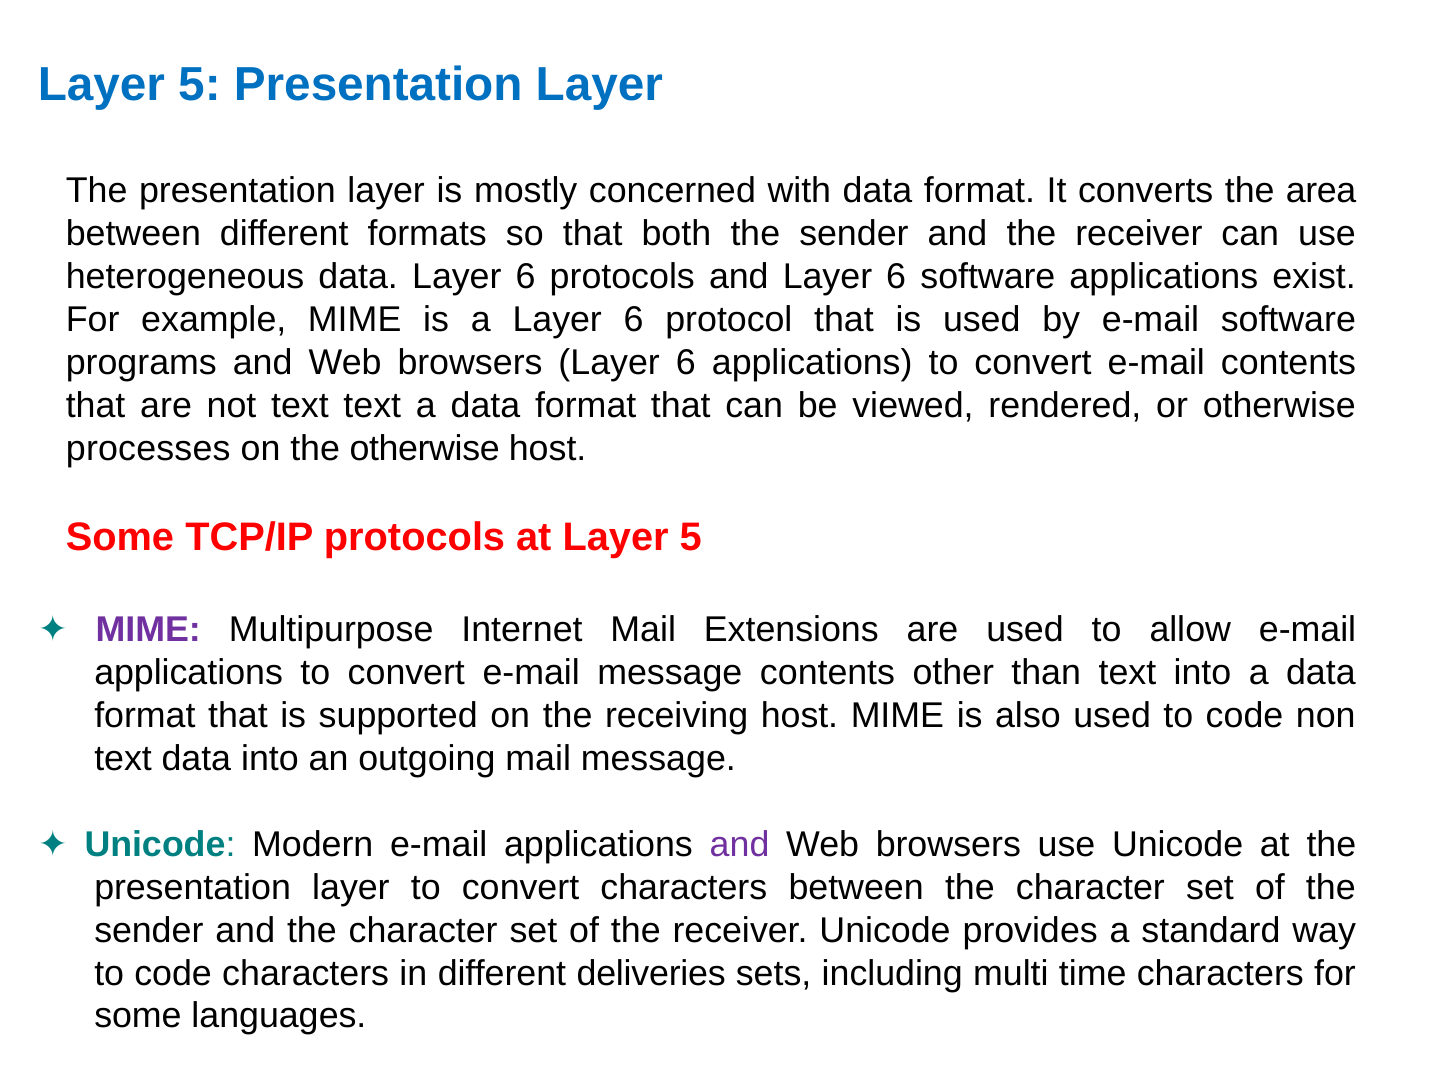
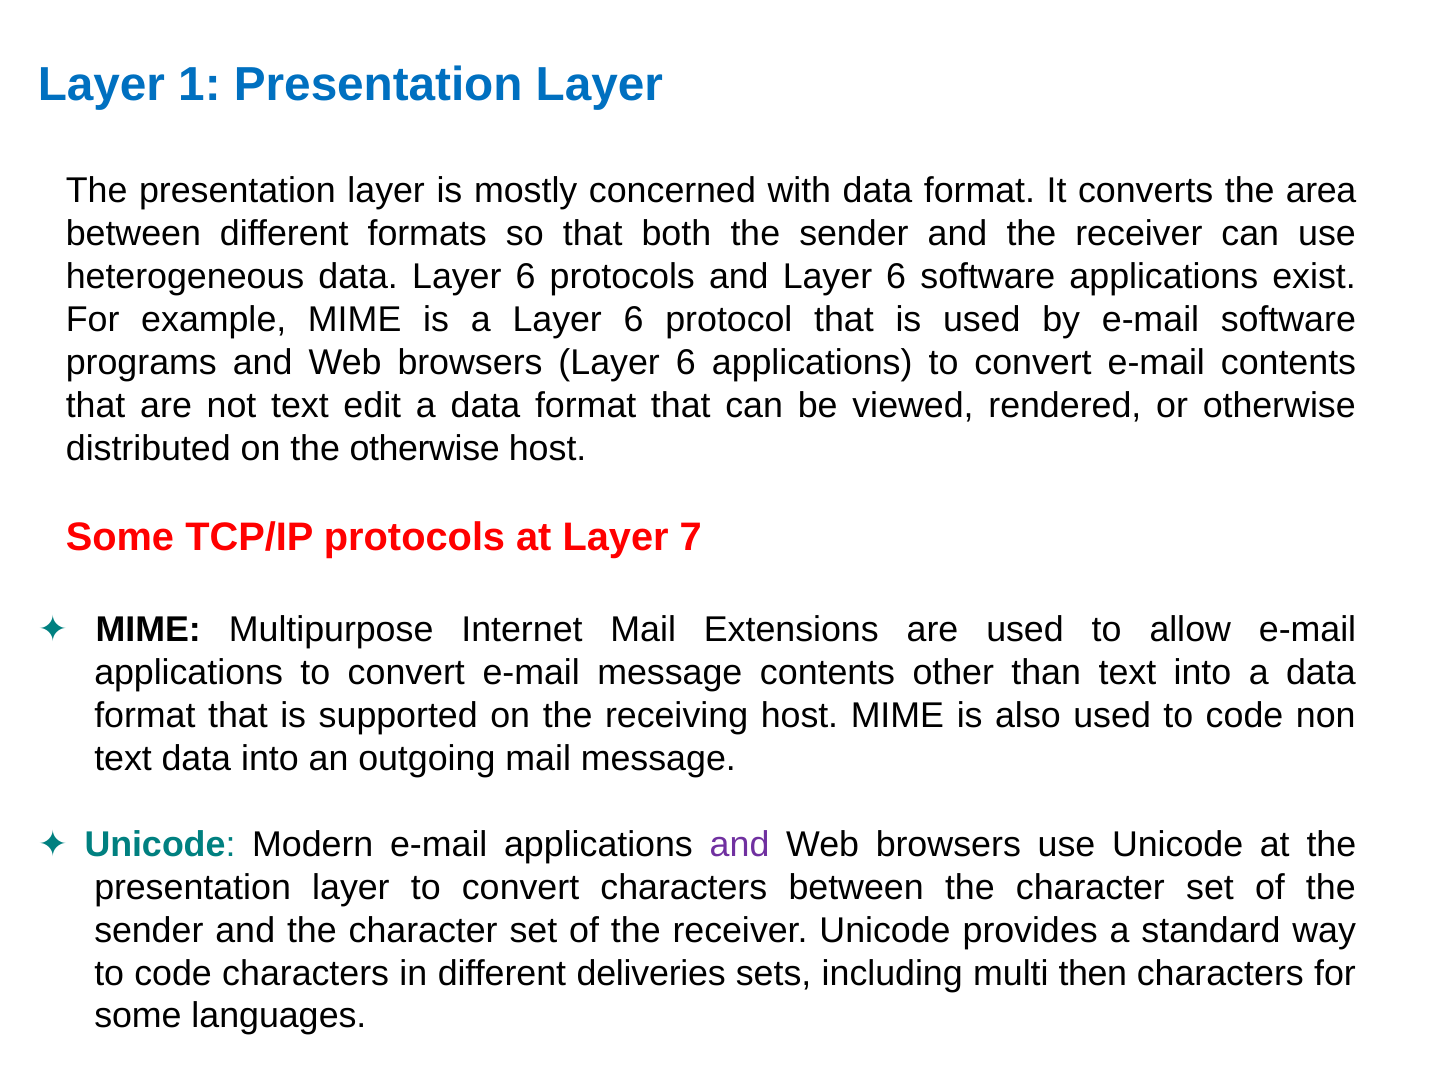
5 at (199, 85): 5 -> 1
text text: text -> edit
processes: processes -> distributed
at Layer 5: 5 -> 7
MIME at (148, 630) colour: purple -> black
time: time -> then
